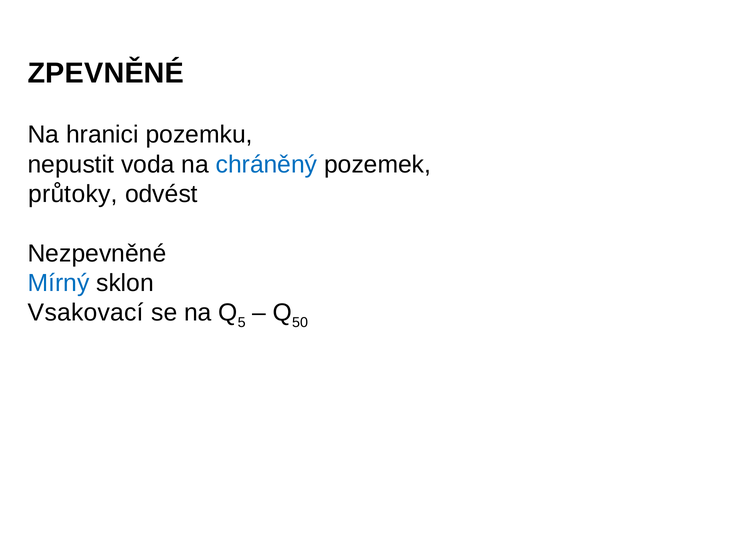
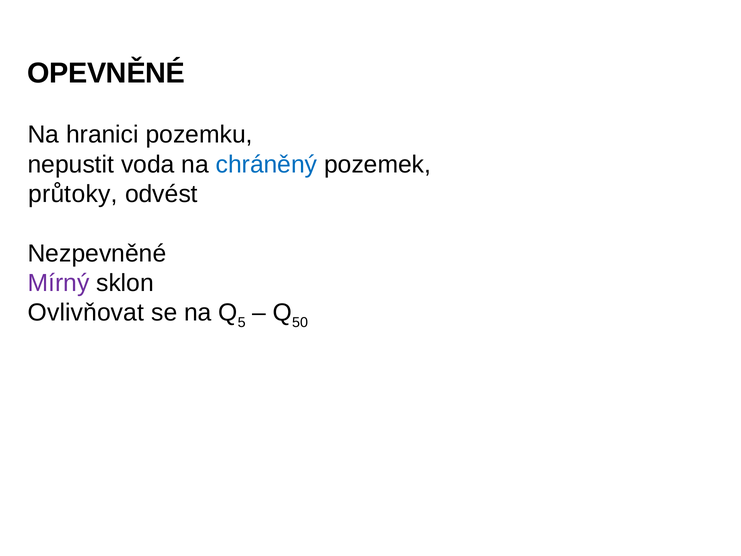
ZPEVNĚNÉ: ZPEVNĚNÉ -> OPEVNĚNÉ
Mírný colour: blue -> purple
Vsakovací: Vsakovací -> Ovlivňovat
